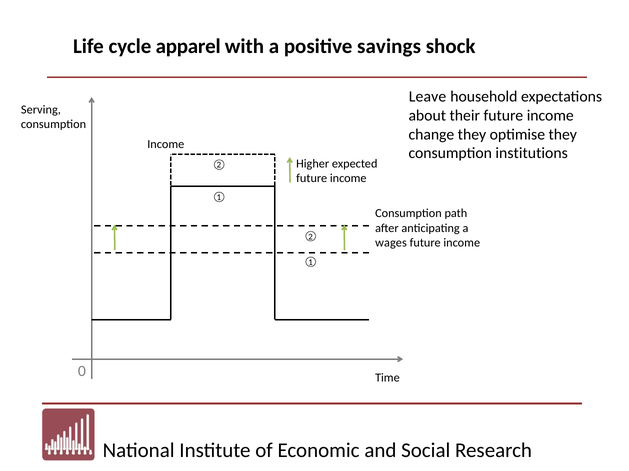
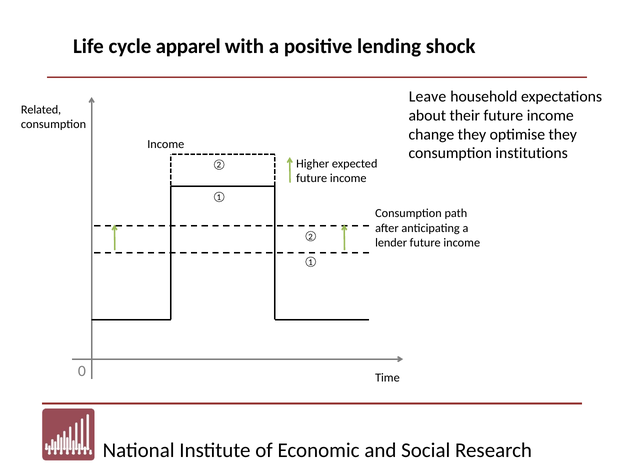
savings: savings -> lending
Serving: Serving -> Related
wages: wages -> lender
